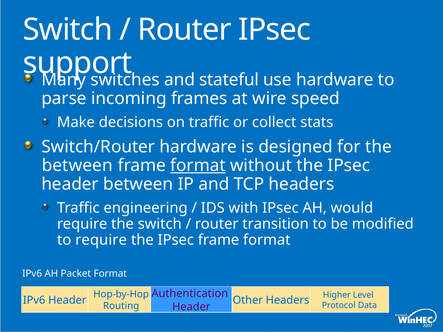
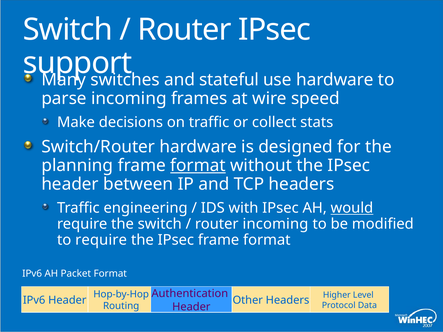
between at (77, 166): between -> planning
would underline: none -> present
router transition: transition -> incoming
